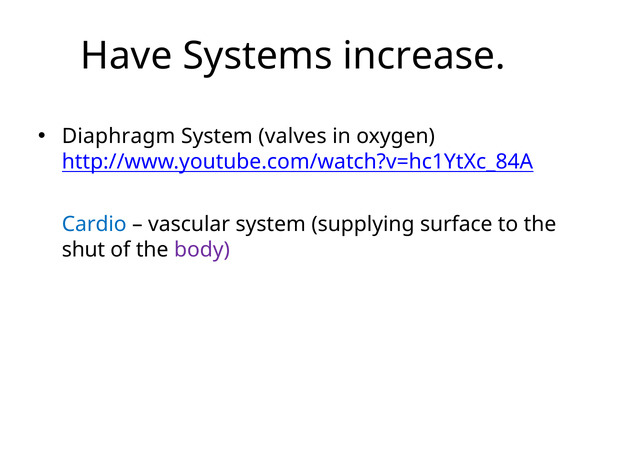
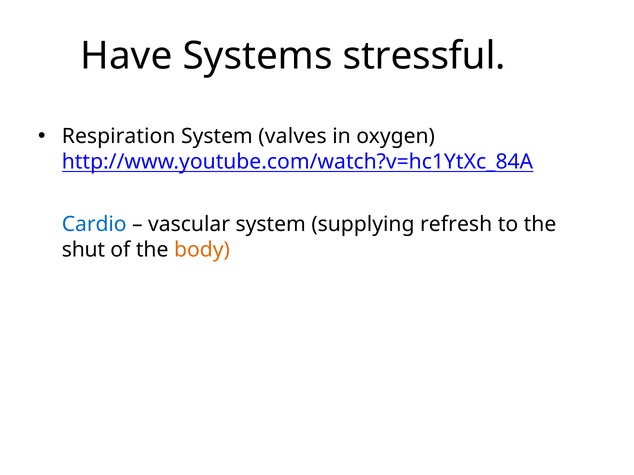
increase: increase -> stressful
Diaphragm: Diaphragm -> Respiration
surface: surface -> refresh
body colour: purple -> orange
